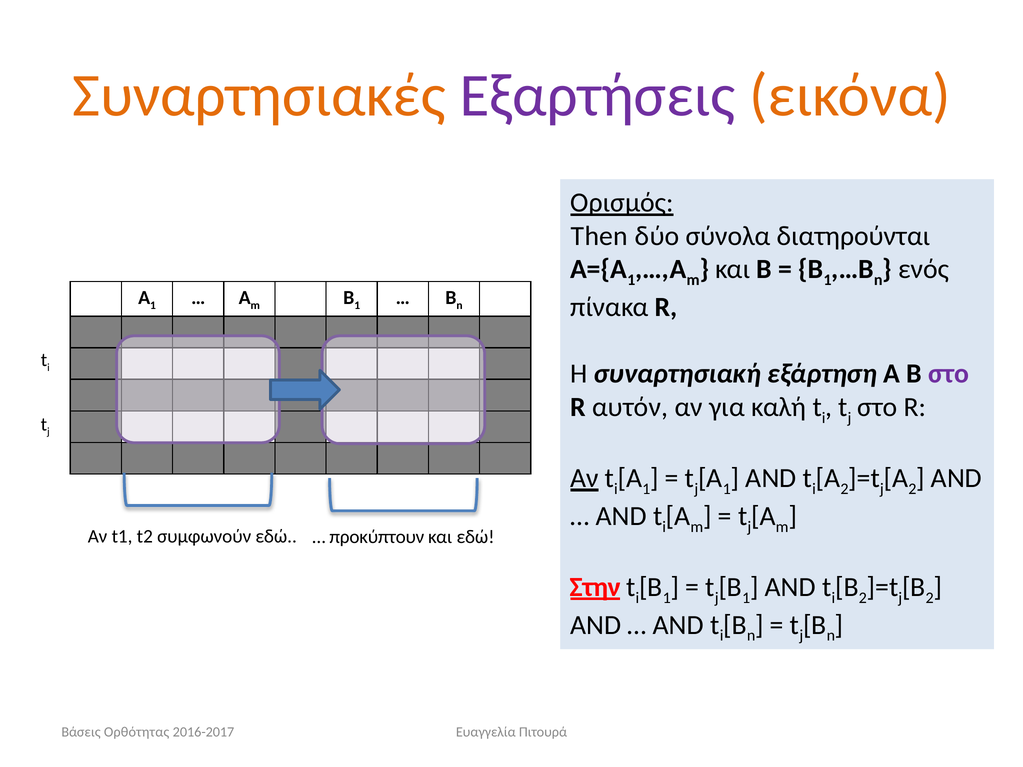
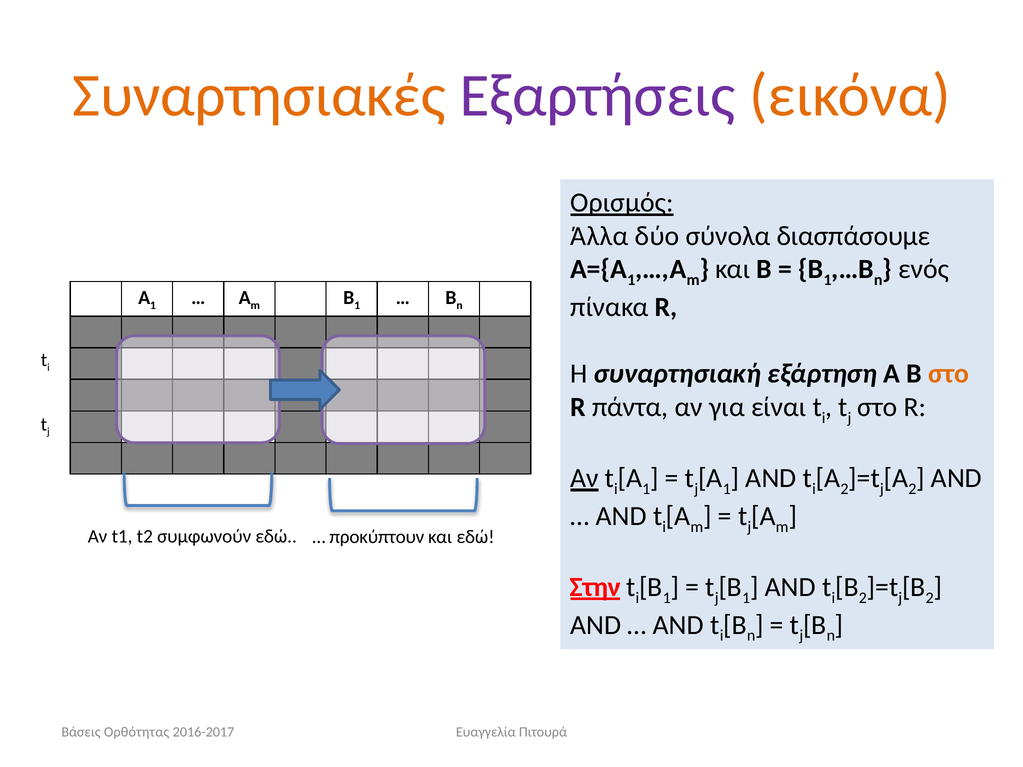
Then: Then -> Άλλα
διατηρούνται: διατηρούνται -> διασπάσουμε
στο at (949, 374) colour: purple -> orange
αυτόν: αυτόν -> πάντα
καλή: καλή -> είναι
